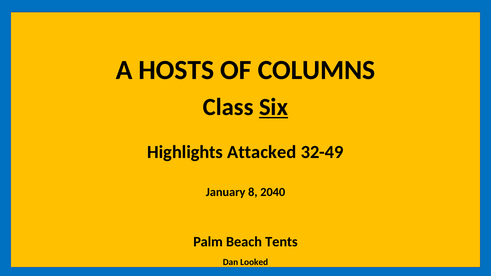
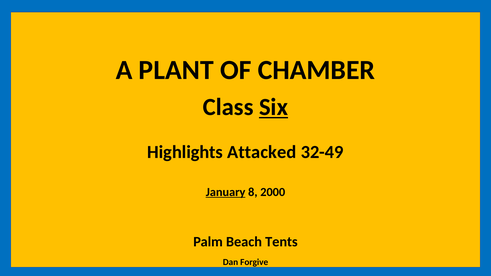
HOSTS: HOSTS -> PLANT
COLUMNS: COLUMNS -> CHAMBER
January underline: none -> present
2040: 2040 -> 2000
Looked: Looked -> Forgive
